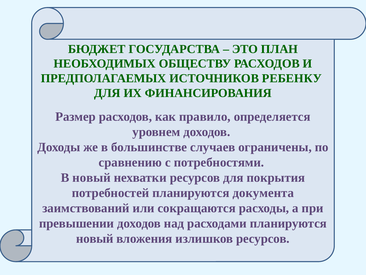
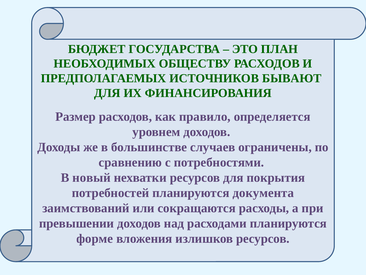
РЕБЕНКУ: РЕБЕНКУ -> БЫВАЮТ
новый at (95, 238): новый -> форме
